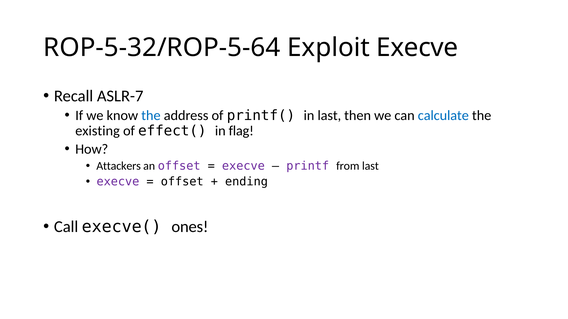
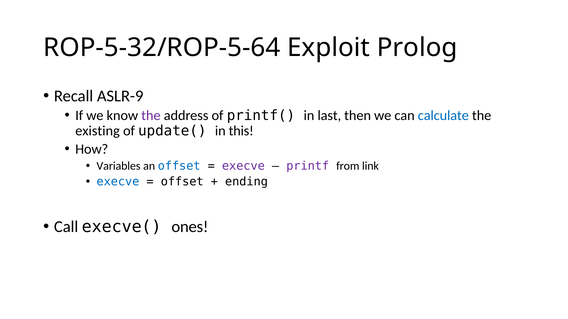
Exploit Execve: Execve -> Prolog
ASLR-7: ASLR-7 -> ASLR-9
the at (151, 116) colour: blue -> purple
effect(: effect( -> update(
flag: flag -> this
Attackers: Attackers -> Variables
offset at (179, 166) colour: purple -> blue
from last: last -> link
execve at (118, 182) colour: purple -> blue
